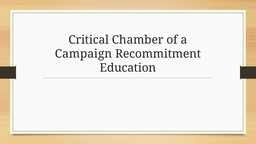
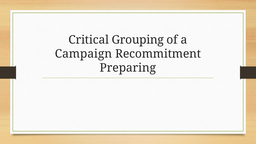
Chamber: Chamber -> Grouping
Education: Education -> Preparing
